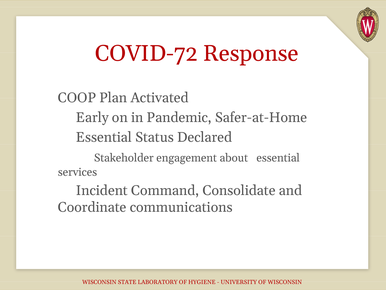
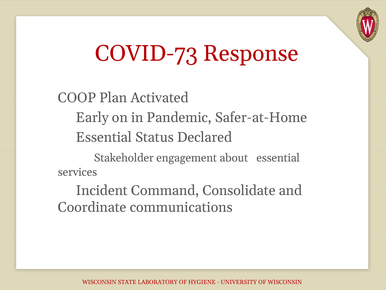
COVID-72: COVID-72 -> COVID-73
